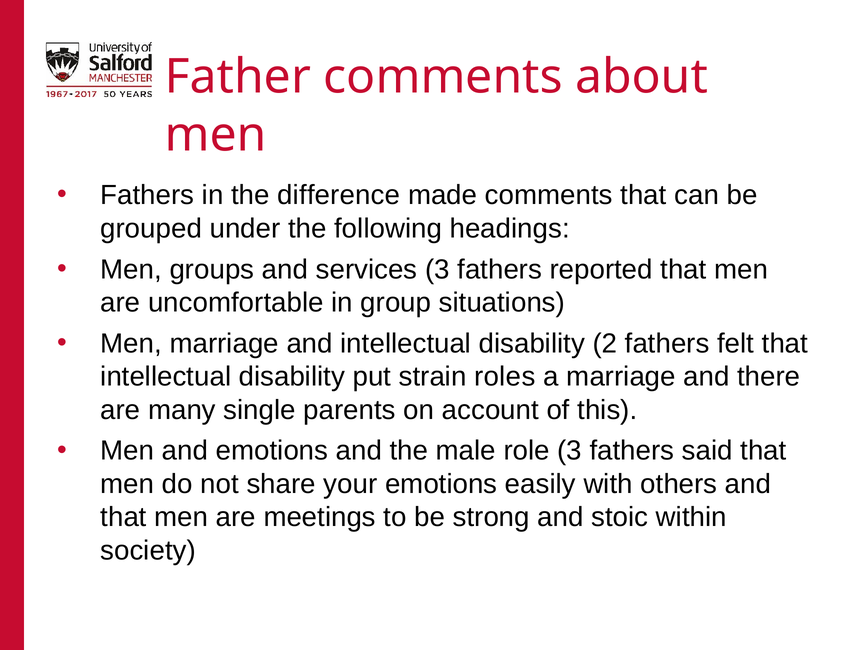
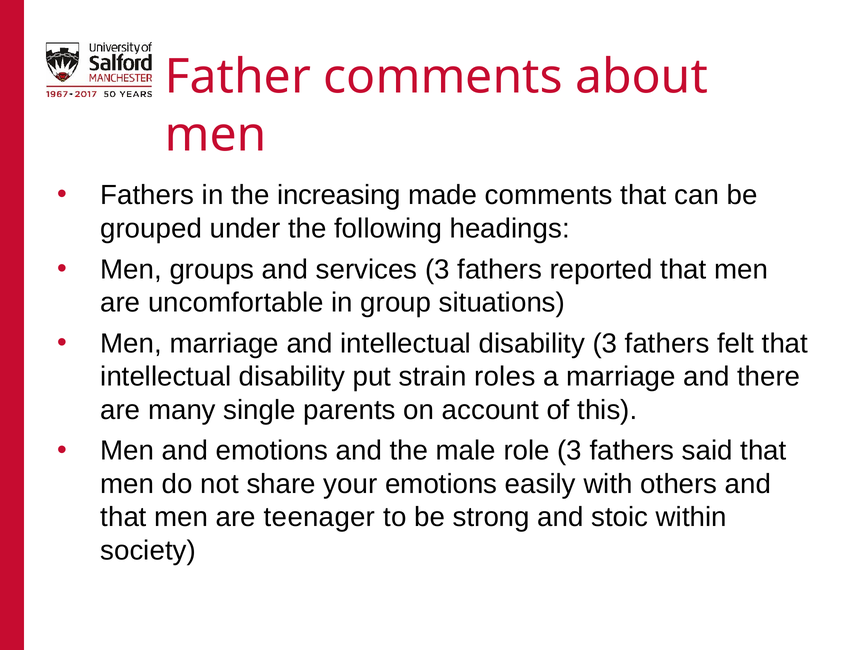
difference: difference -> increasing
disability 2: 2 -> 3
meetings: meetings -> teenager
